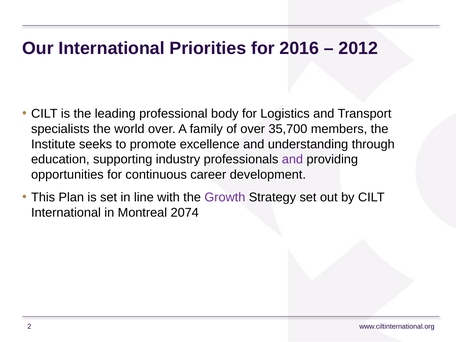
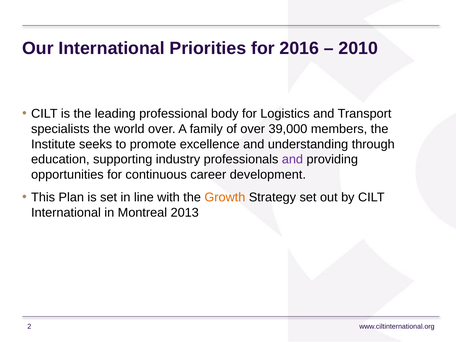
2012: 2012 -> 2010
35,700: 35,700 -> 39,000
Growth colour: purple -> orange
2074: 2074 -> 2013
